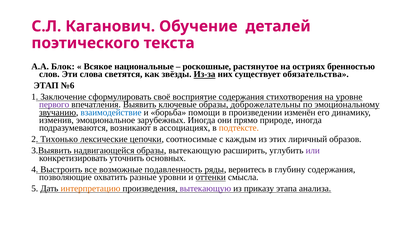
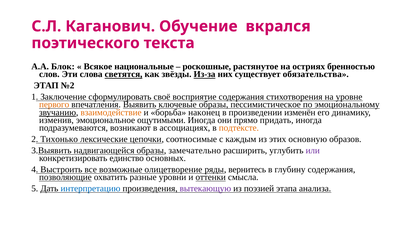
деталей: деталей -> вкрался
светятся underline: none -> present
№6: №6 -> №2
первого colour: purple -> orange
доброжелательны: доброжелательны -> пессимистическое
взаимодействие colour: blue -> orange
помощи: помощи -> наконец
зарубежных: зарубежных -> ощутимыми
природе: природе -> придать
лиричный: лиричный -> основную
образы вытекающую: вытекающую -> замечательно
уточнить: уточнить -> единство
подавленность: подавленность -> олицетворение
позволяющие underline: none -> present
интерпретацию colour: orange -> blue
приказу: приказу -> поэзией
